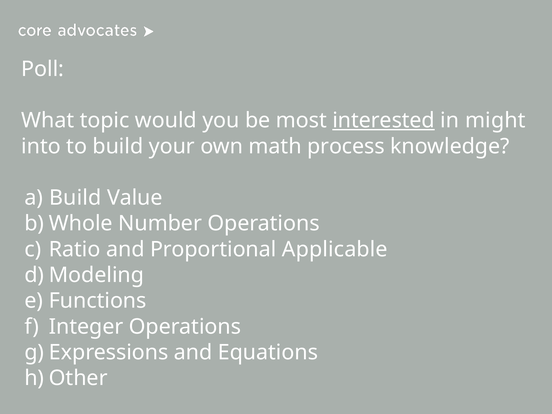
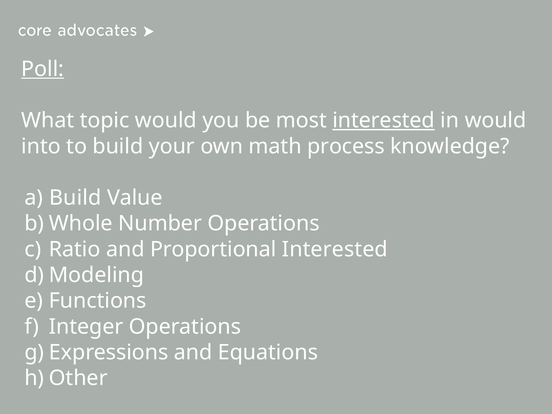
Poll underline: none -> present
in might: might -> would
Proportional Applicable: Applicable -> Interested
